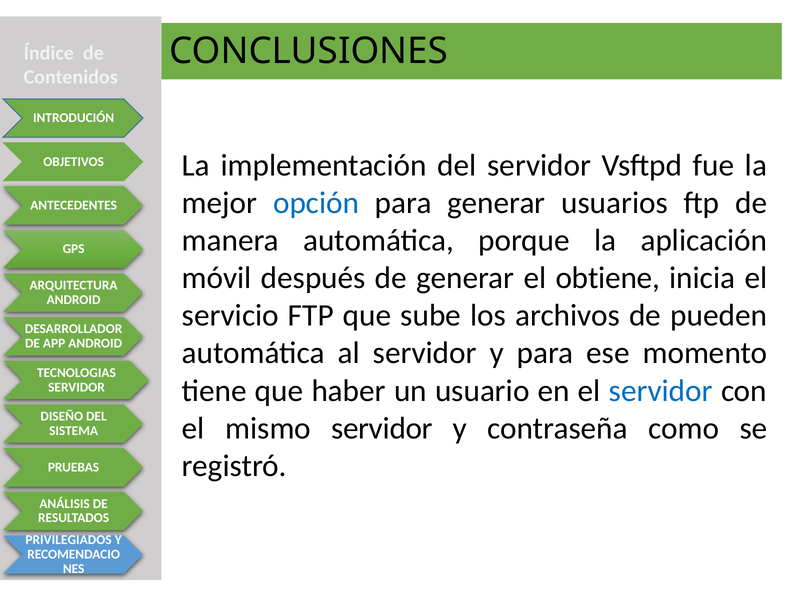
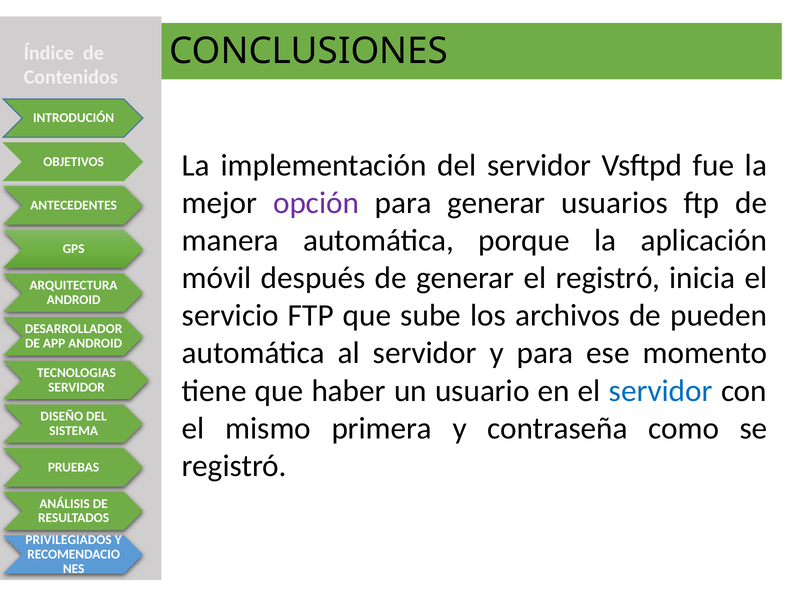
opción colour: blue -> purple
el obtiene: obtiene -> registró
mismo servidor: servidor -> primera
